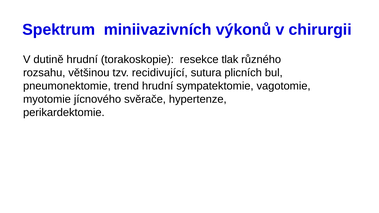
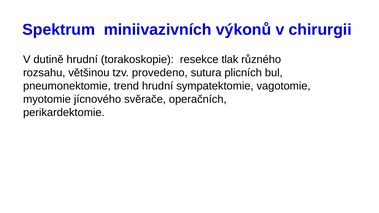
recidivující: recidivující -> provedeno
hypertenze: hypertenze -> operačních
